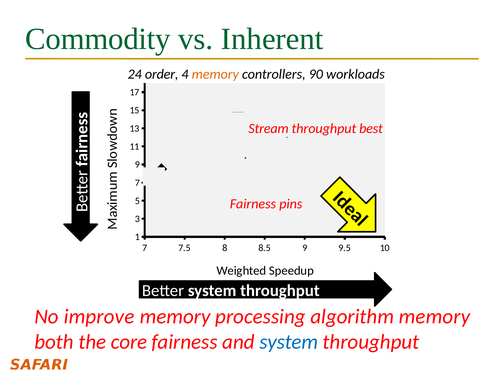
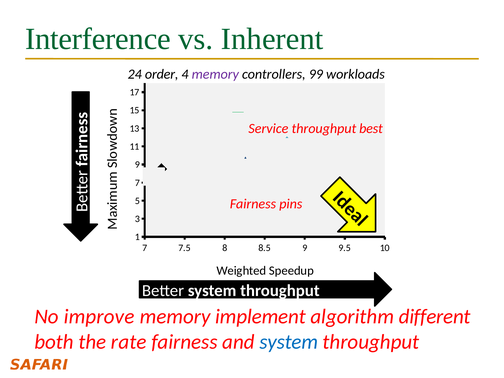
Commodity: Commodity -> Interference
memory at (215, 74) colour: orange -> purple
90: 90 -> 99
Stream: Stream -> Service
processing: processing -> implement
algorithm memory: memory -> different
core: core -> rate
